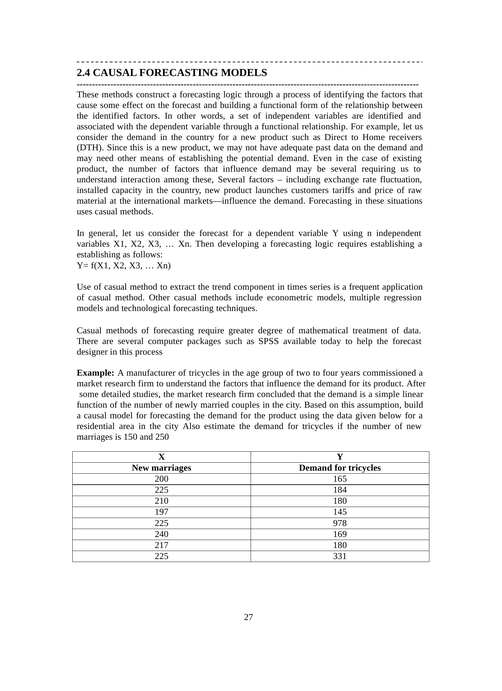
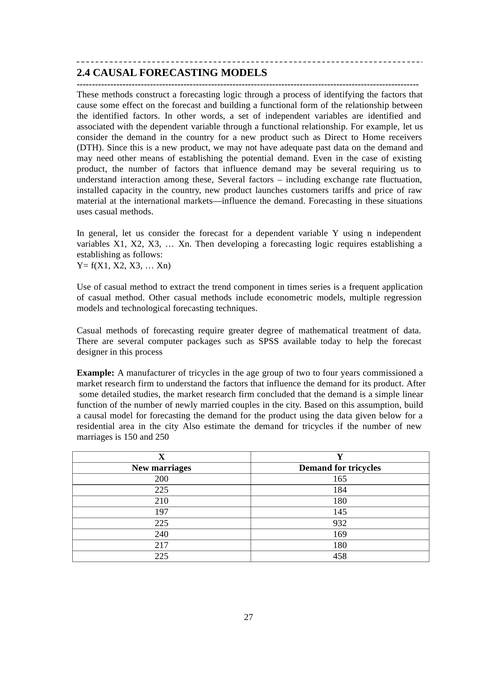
978: 978 -> 932
331: 331 -> 458
